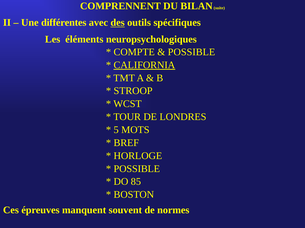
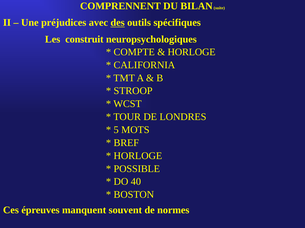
différentes: différentes -> préjudices
éléments: éléments -> construit
POSSIBLE at (191, 52): POSSIBLE -> HORLOGE
CALIFORNIA underline: present -> none
85: 85 -> 40
